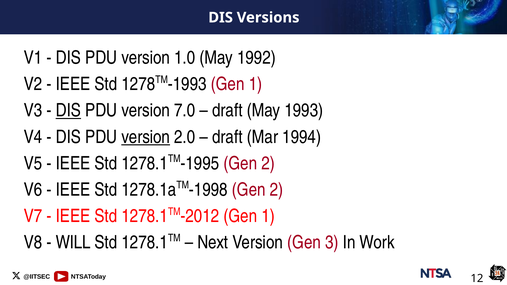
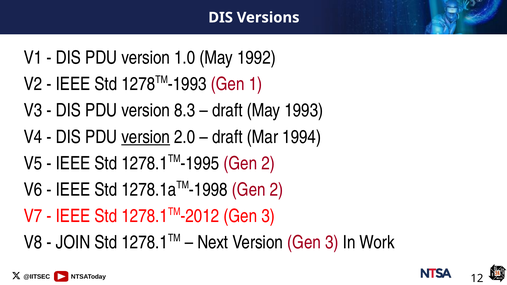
DIS at (68, 111) underline: present -> none
7.0: 7.0 -> 8.3
1 at (268, 216): 1 -> 3
WILL: WILL -> JOIN
